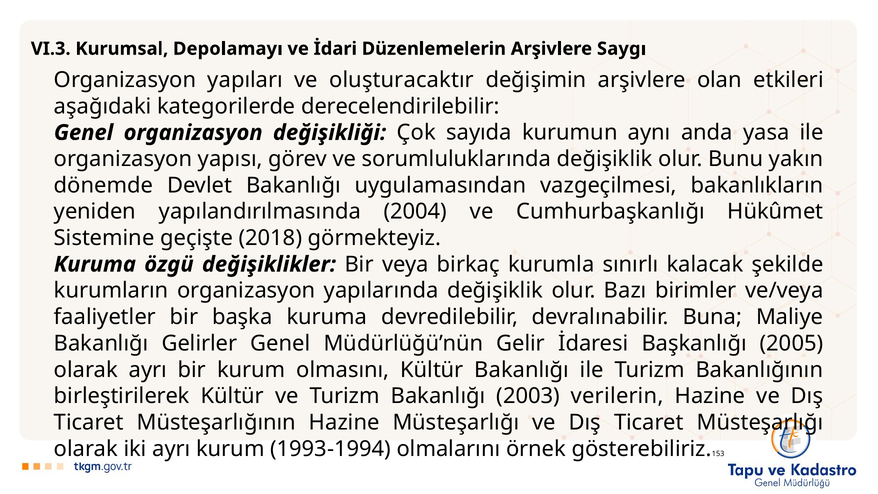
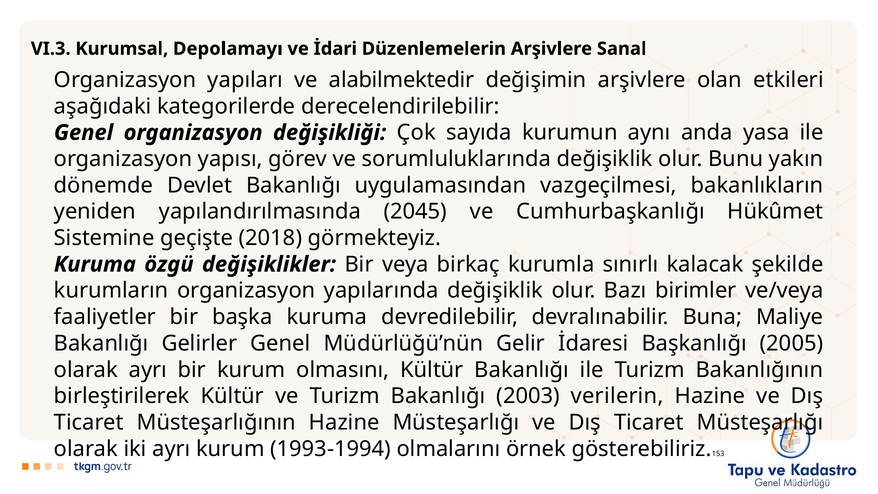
Saygı: Saygı -> Sanal
oluşturacaktır: oluşturacaktır -> alabilmektedir
2004: 2004 -> 2045
